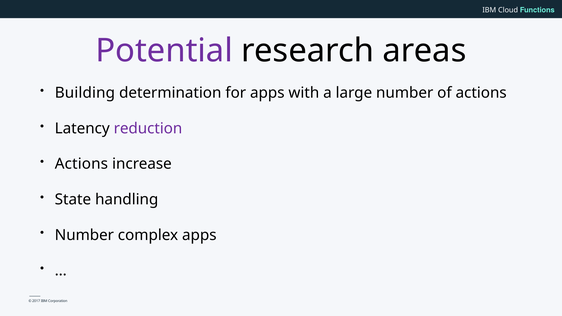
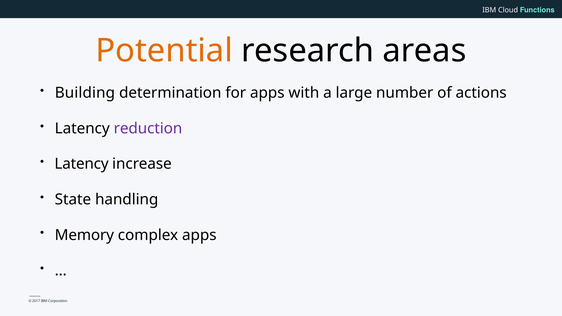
Potential colour: purple -> orange
Actions at (81, 164): Actions -> Latency
Number at (84, 235): Number -> Memory
